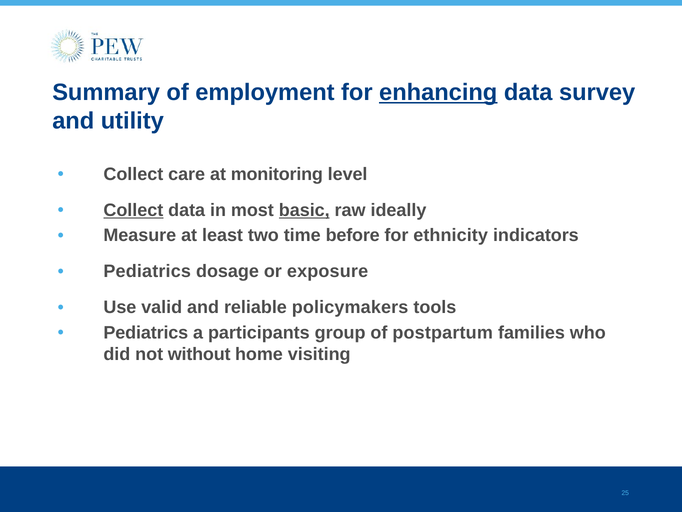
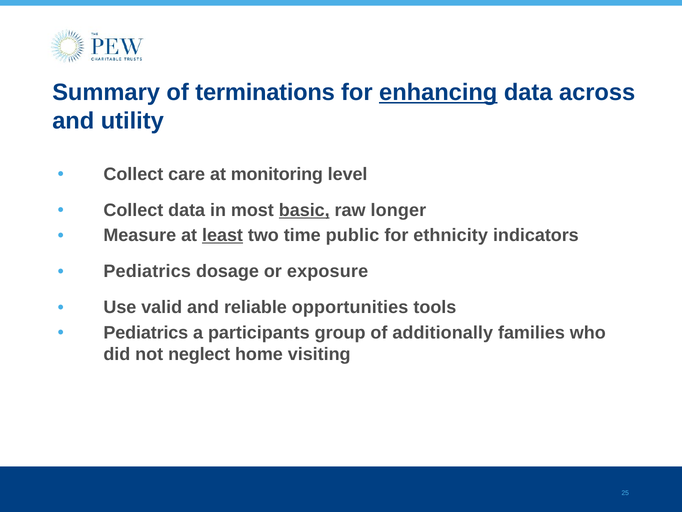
employment: employment -> terminations
survey: survey -> across
Collect at (133, 210) underline: present -> none
ideally: ideally -> longer
least underline: none -> present
before: before -> public
policymakers: policymakers -> opportunities
postpartum: postpartum -> additionally
without: without -> neglect
